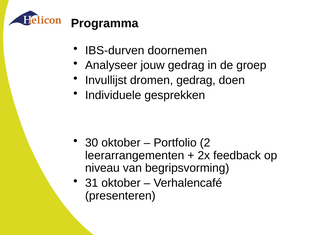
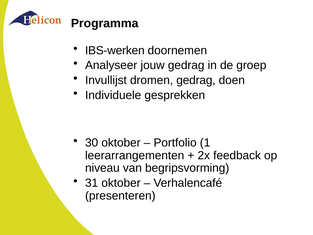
IBS-durven: IBS-durven -> IBS-werken
2: 2 -> 1
